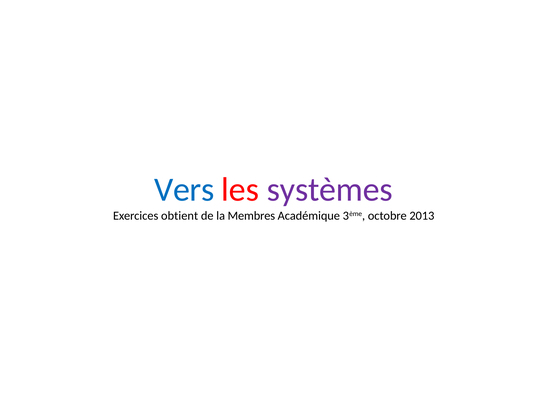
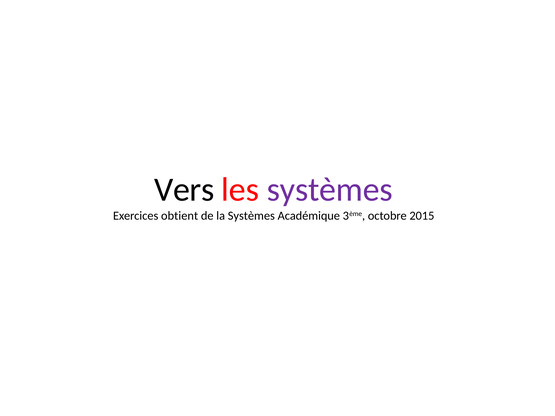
Vers colour: blue -> black
la Membres: Membres -> Systèmes
2013: 2013 -> 2015
